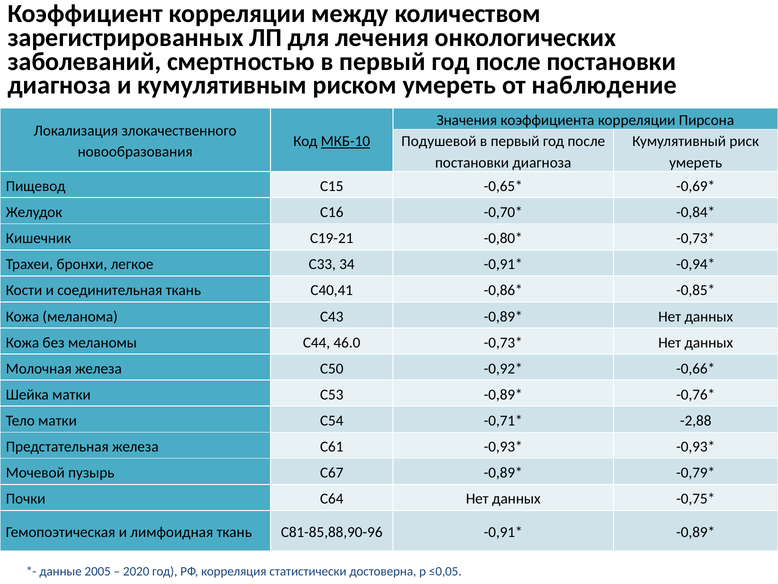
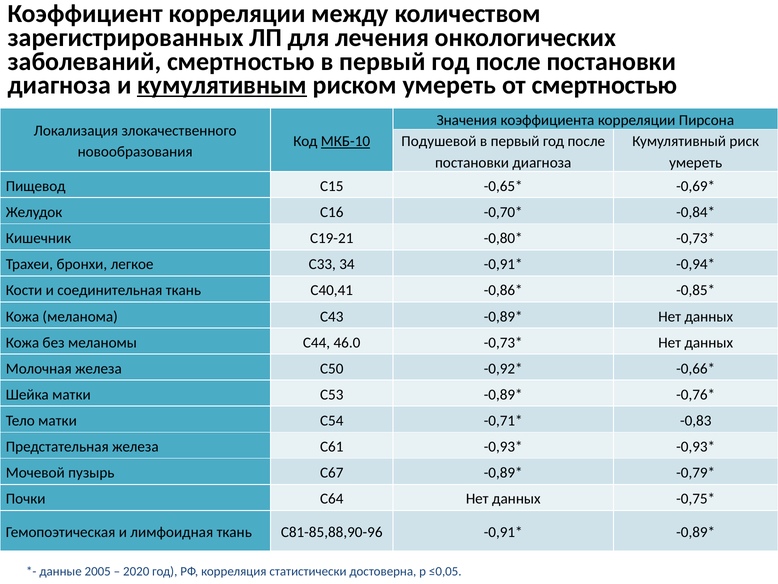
кумулятивным underline: none -> present
от наблюдение: наблюдение -> смертностью
-2,88: -2,88 -> -0,83
